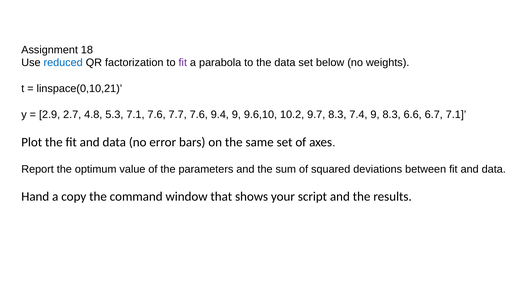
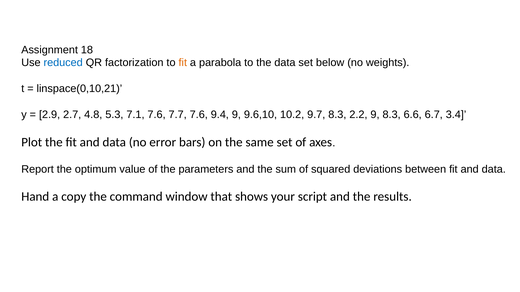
fit at (183, 63) colour: purple -> orange
7.4: 7.4 -> 2.2
6.7 7.1: 7.1 -> 3.4
